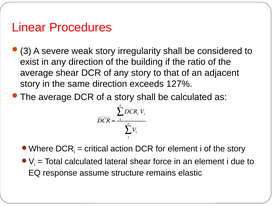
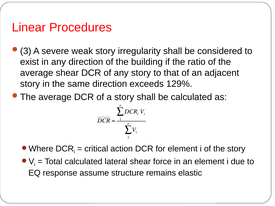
127%: 127% -> 129%
